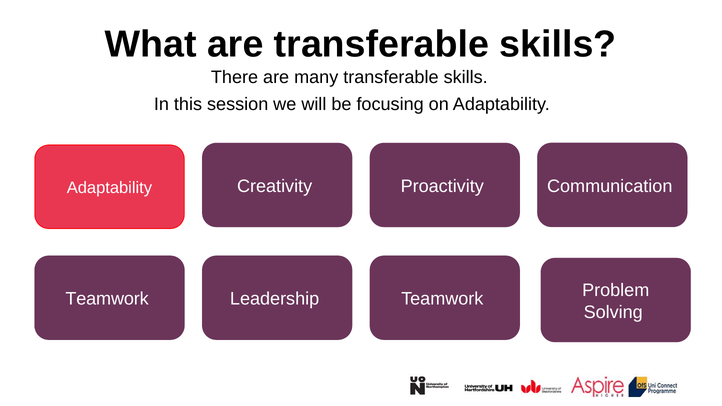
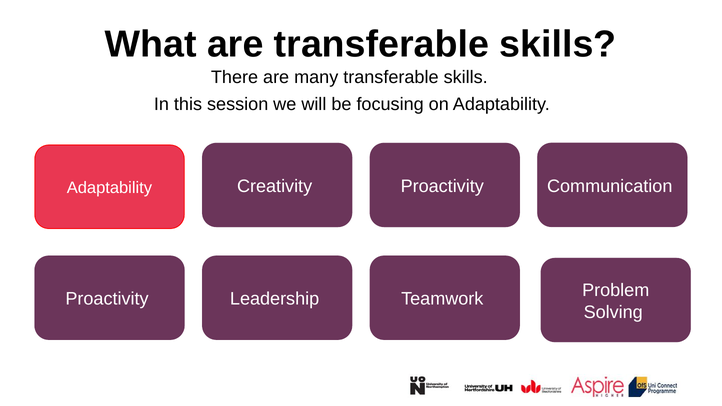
Teamwork at (107, 299): Teamwork -> Proactivity
